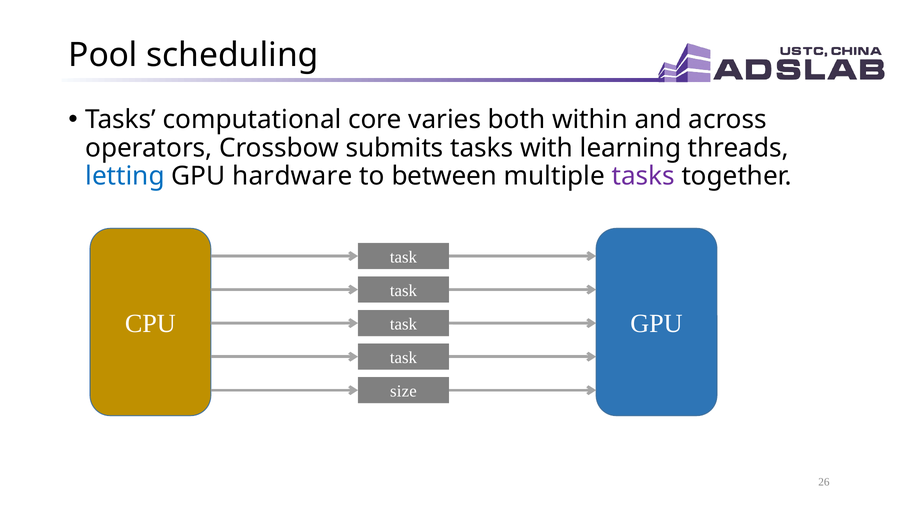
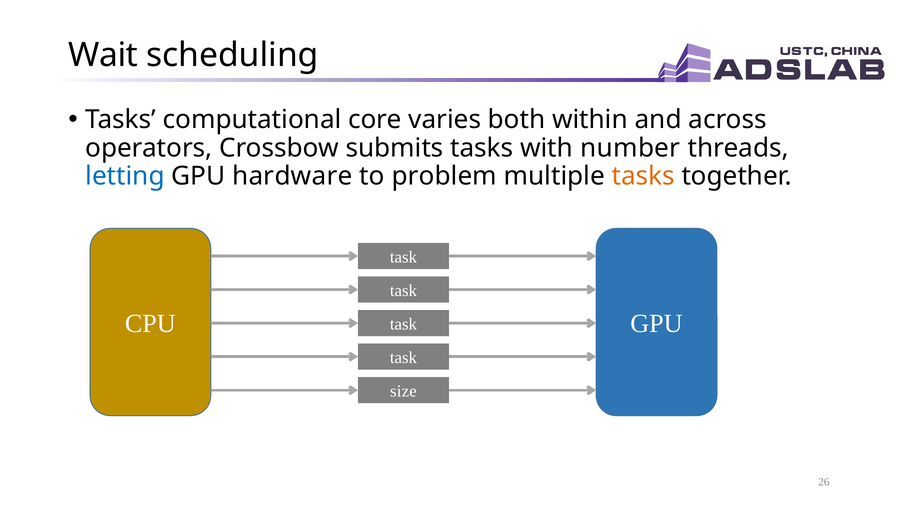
Pool: Pool -> Wait
learning: learning -> number
between: between -> problem
tasks at (643, 176) colour: purple -> orange
